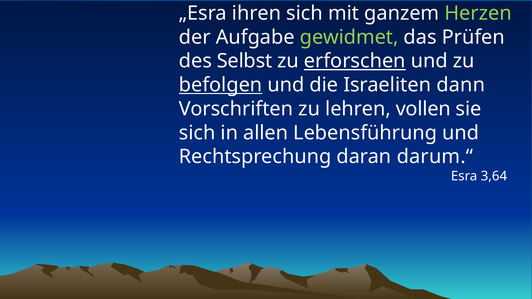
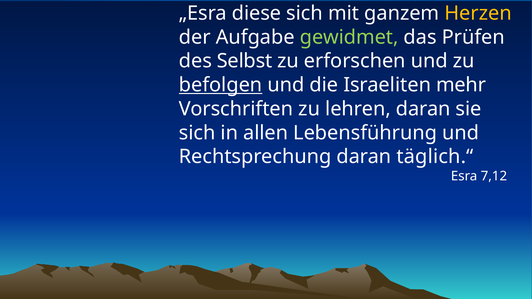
ihren: ihren -> diese
Herzen colour: light green -> yellow
erforschen underline: present -> none
dann: dann -> mehr
lehren vollen: vollen -> daran
darum.“: darum.“ -> täglich.“
3,64: 3,64 -> 7,12
